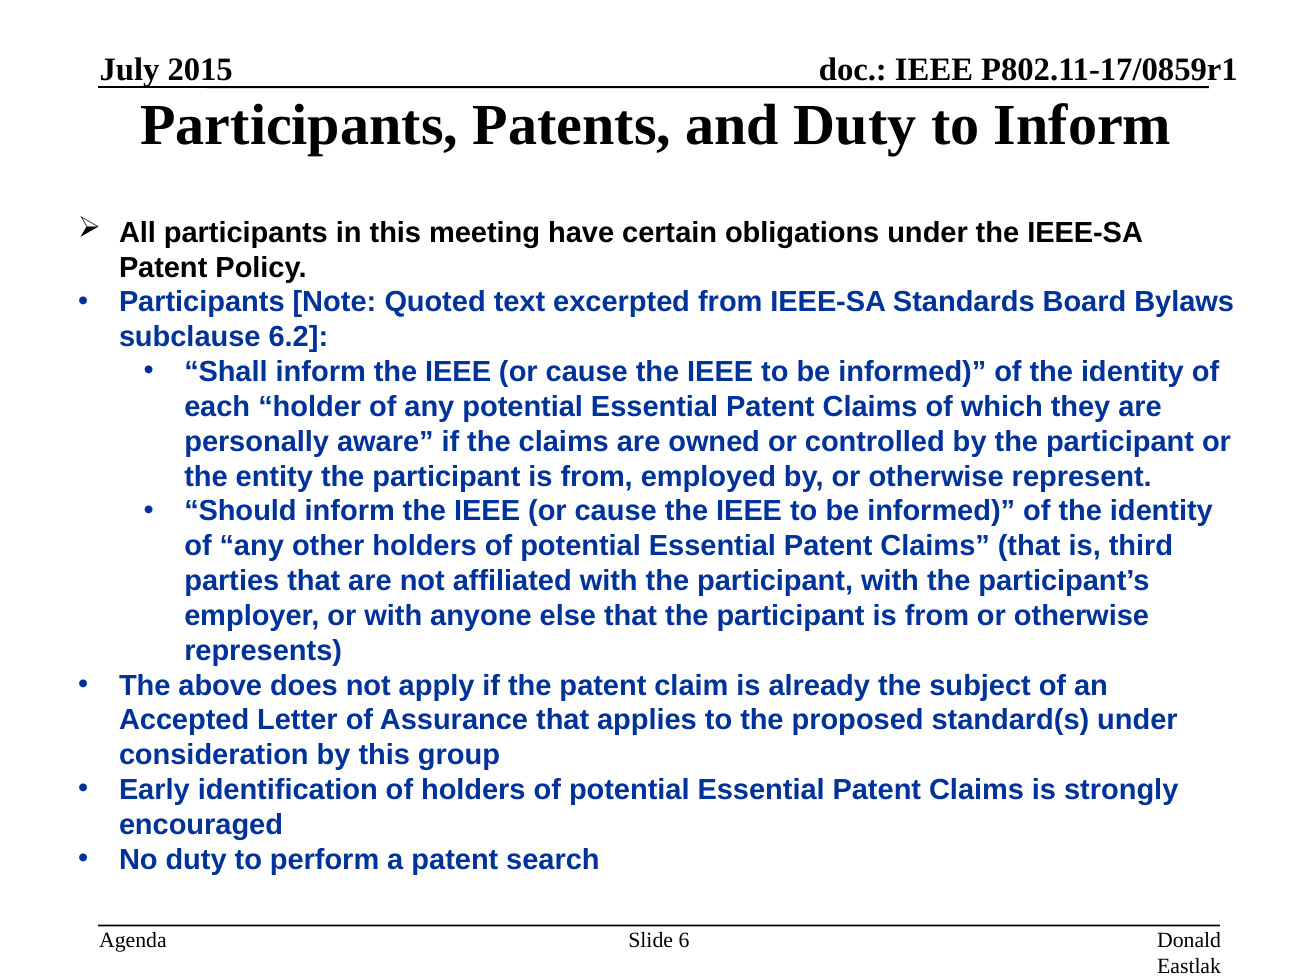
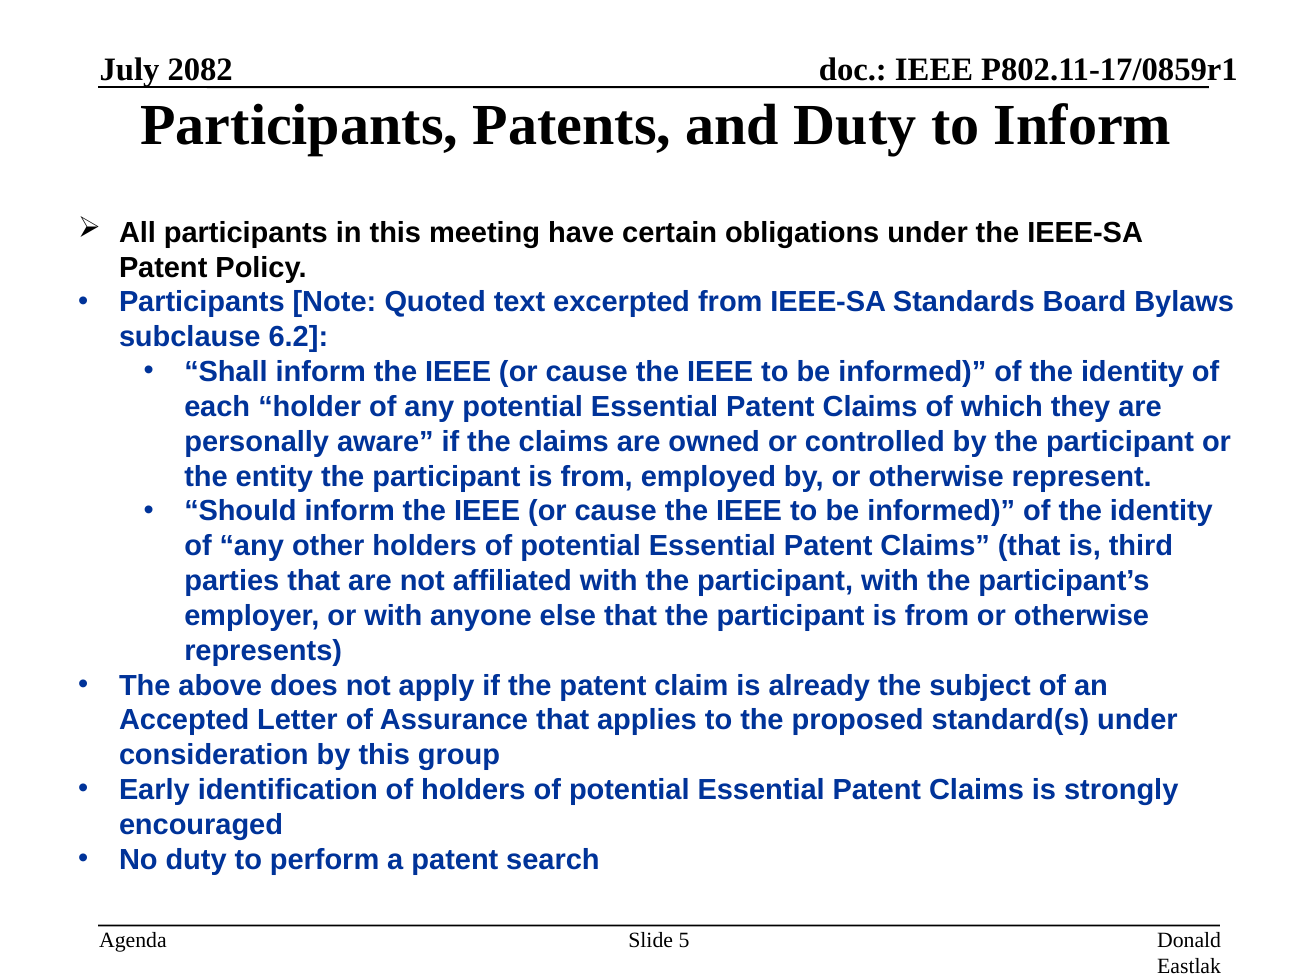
2015: 2015 -> 2082
6: 6 -> 5
